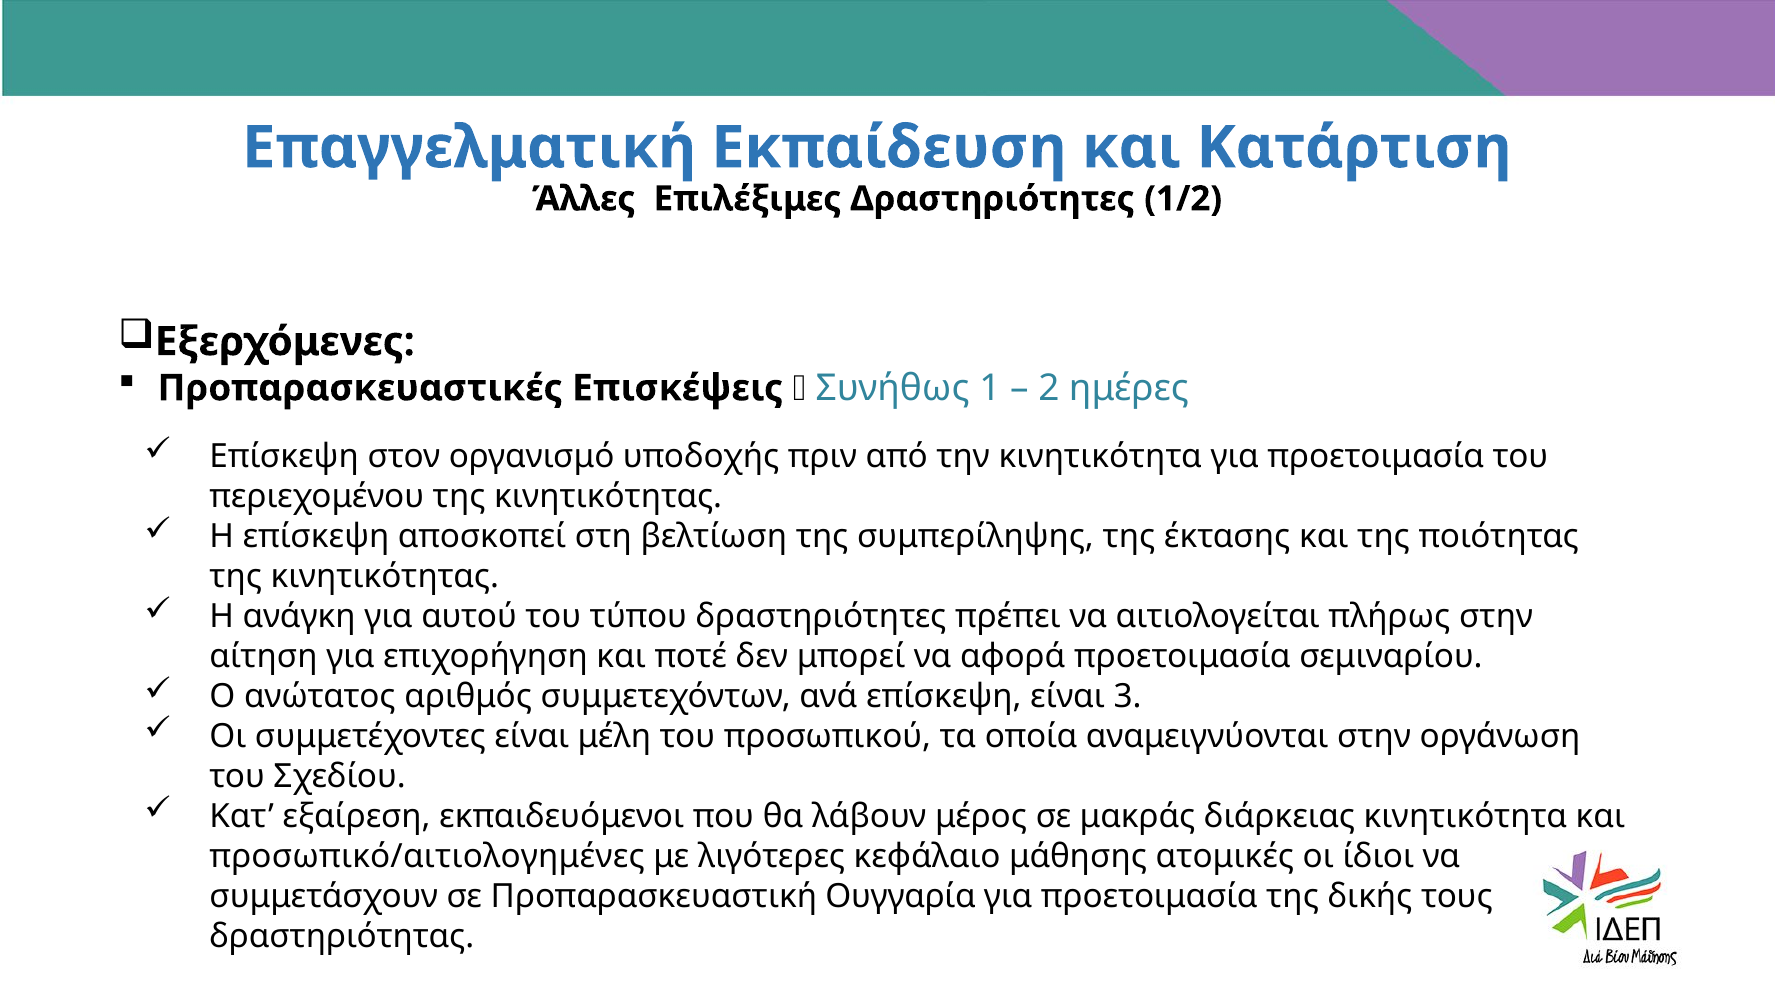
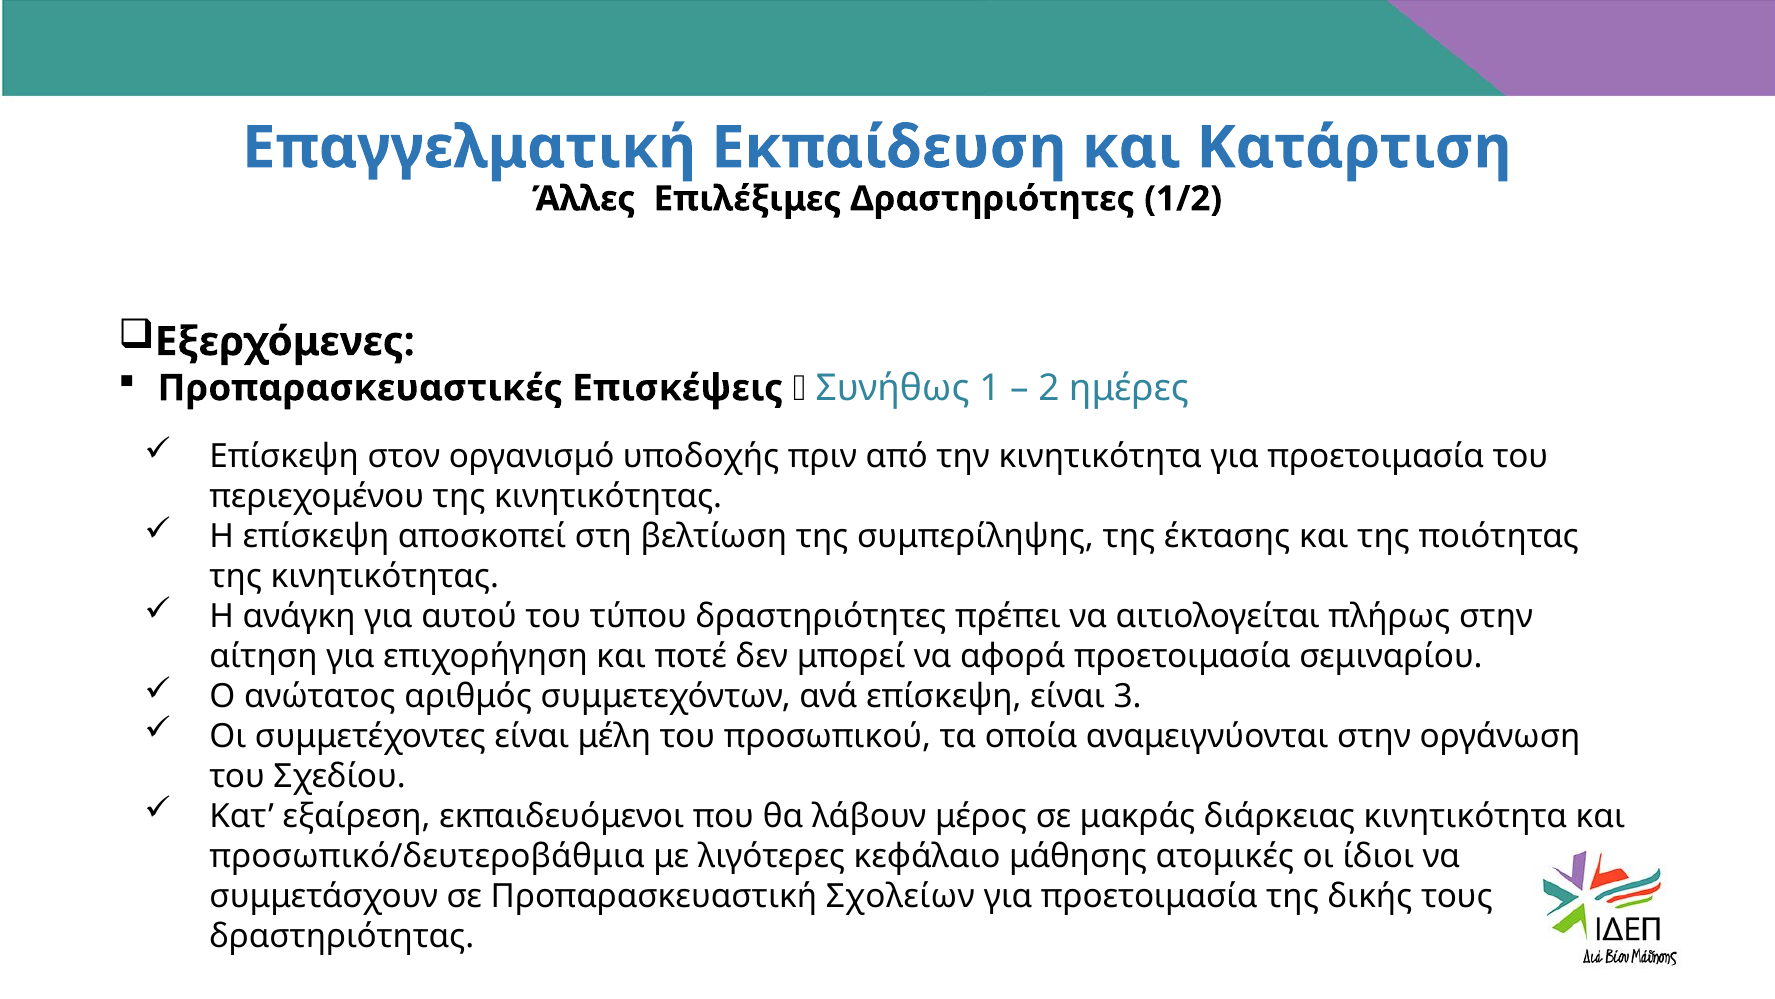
προσωπικό/αιτιολογημένες: προσωπικό/αιτιολογημένες -> προσωπικό/δευτεροβάθμια
Ουγγαρία: Ουγγαρία -> Σχολείων
